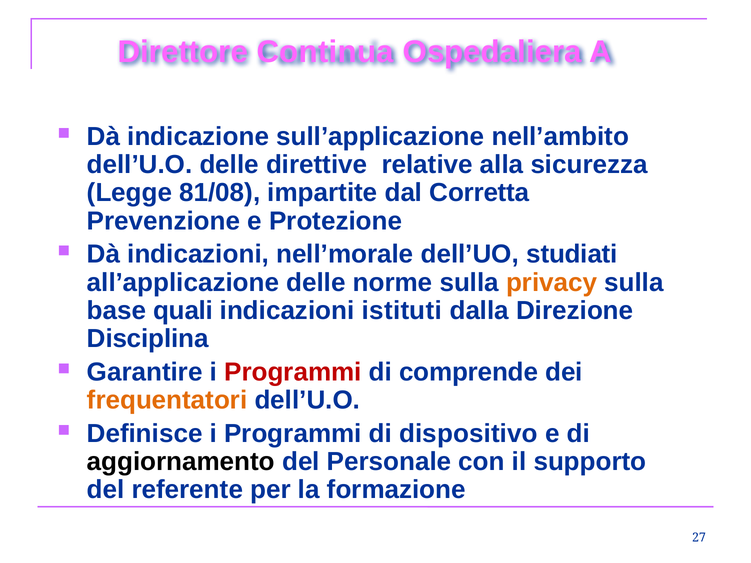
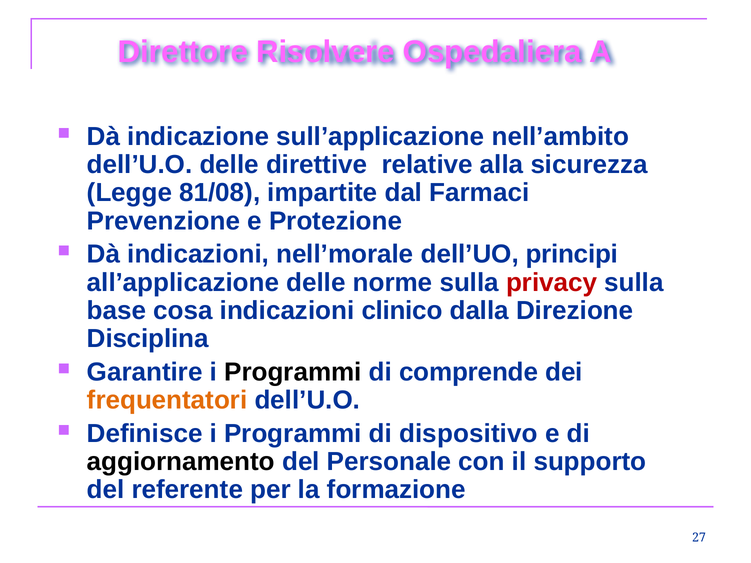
Continua: Continua -> Risolvere
Corretta: Corretta -> Farmaci
studiati: studiati -> principi
privacy colour: orange -> red
quali: quali -> cosa
istituti: istituti -> clinico
Programmi at (293, 372) colour: red -> black
